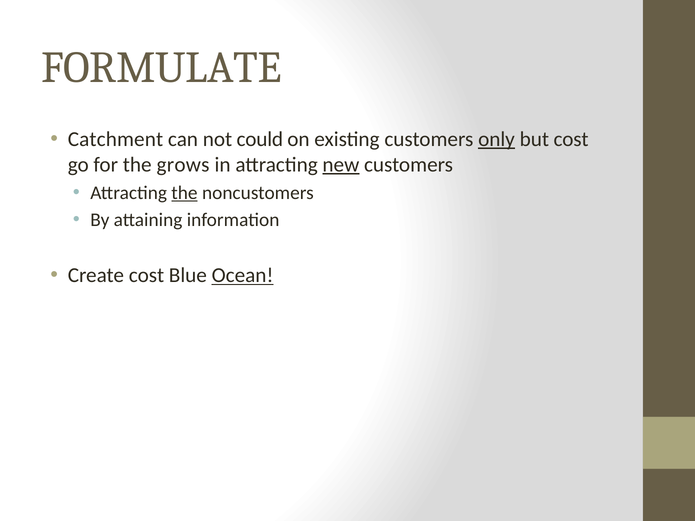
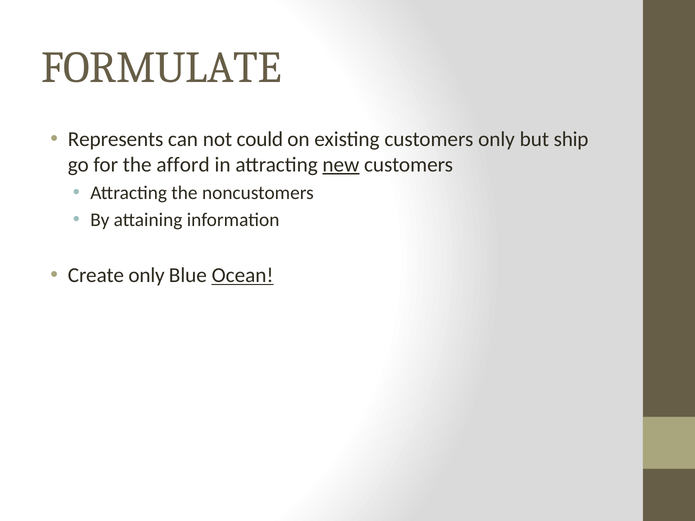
Catchment: Catchment -> Represents
only at (496, 139) underline: present -> none
but cost: cost -> ship
grows: grows -> afford
the at (184, 193) underline: present -> none
Create cost: cost -> only
